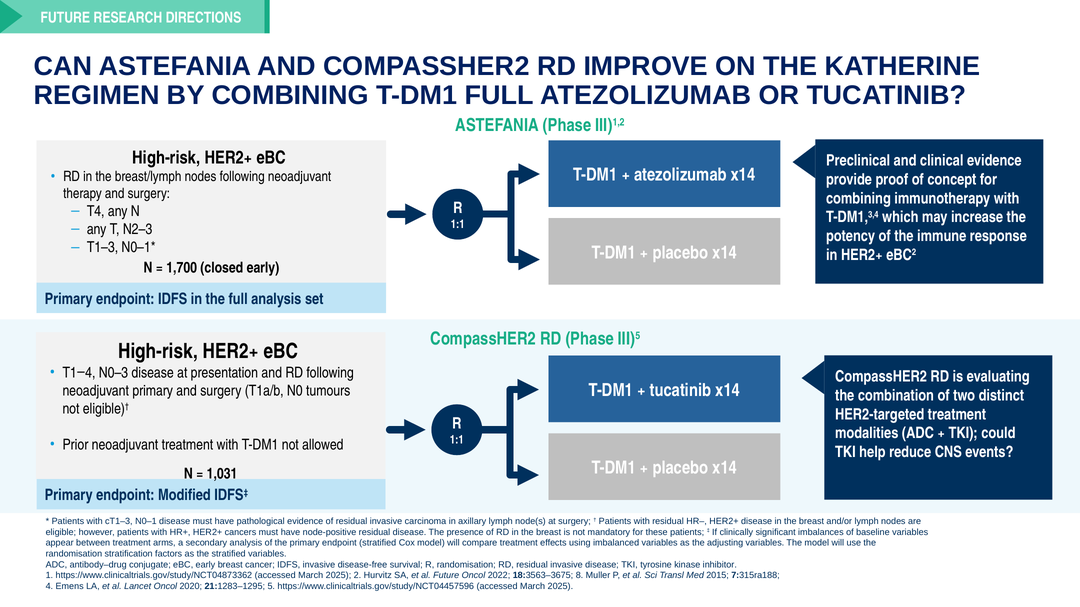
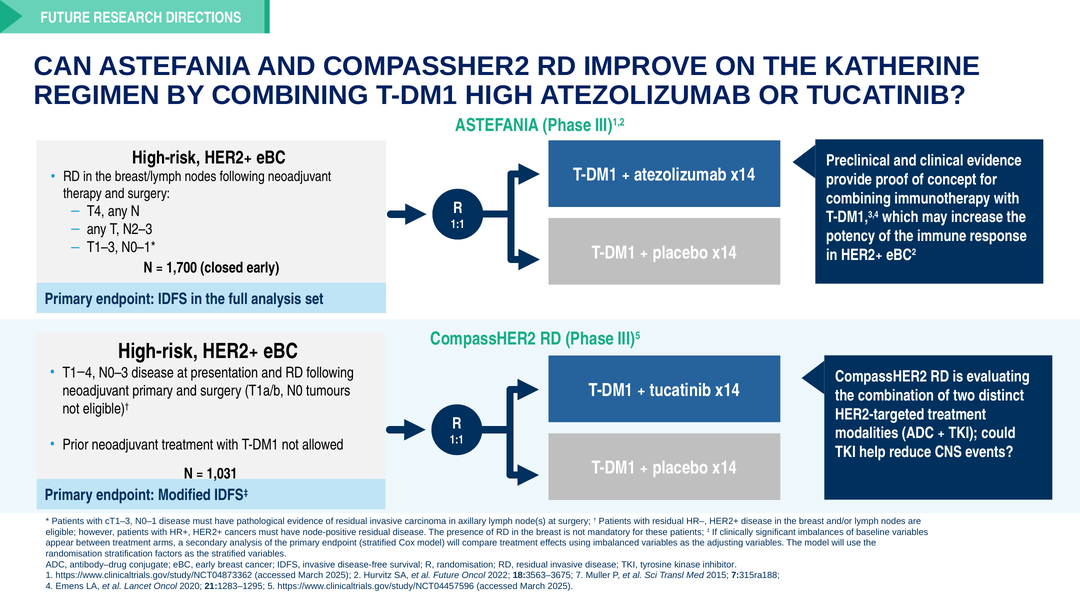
T-DM1 FULL: FULL -> HIGH
8: 8 -> 7
